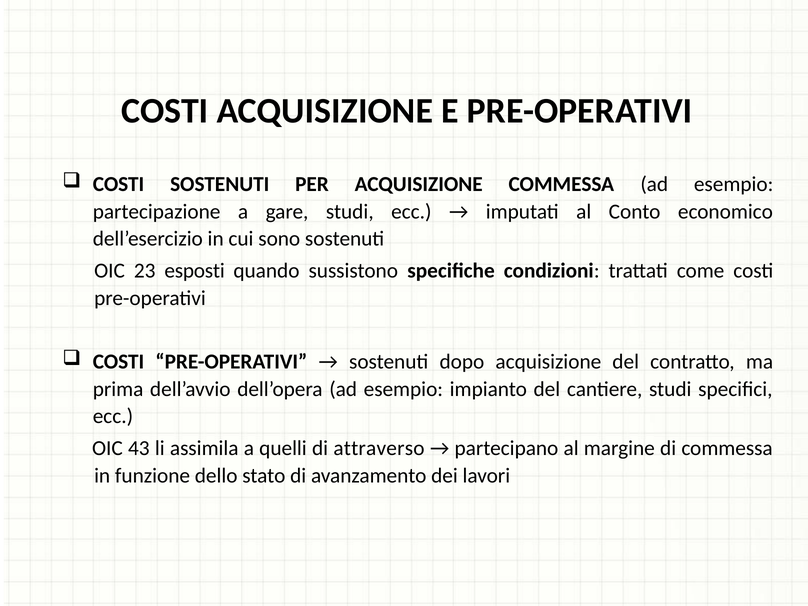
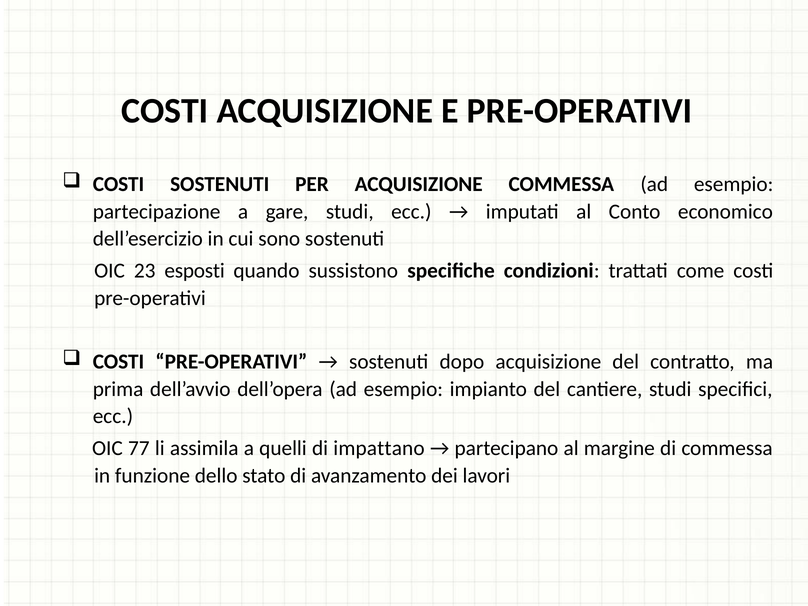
43: 43 -> 77
attraverso: attraverso -> impattano
